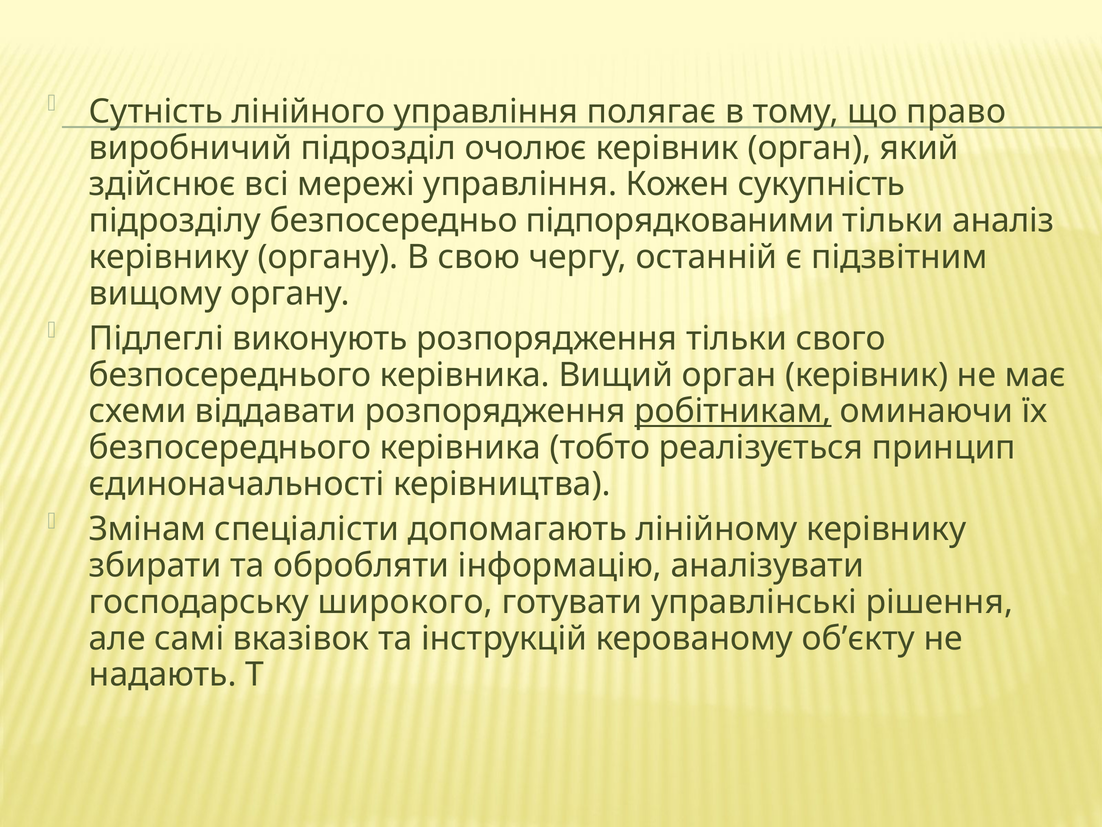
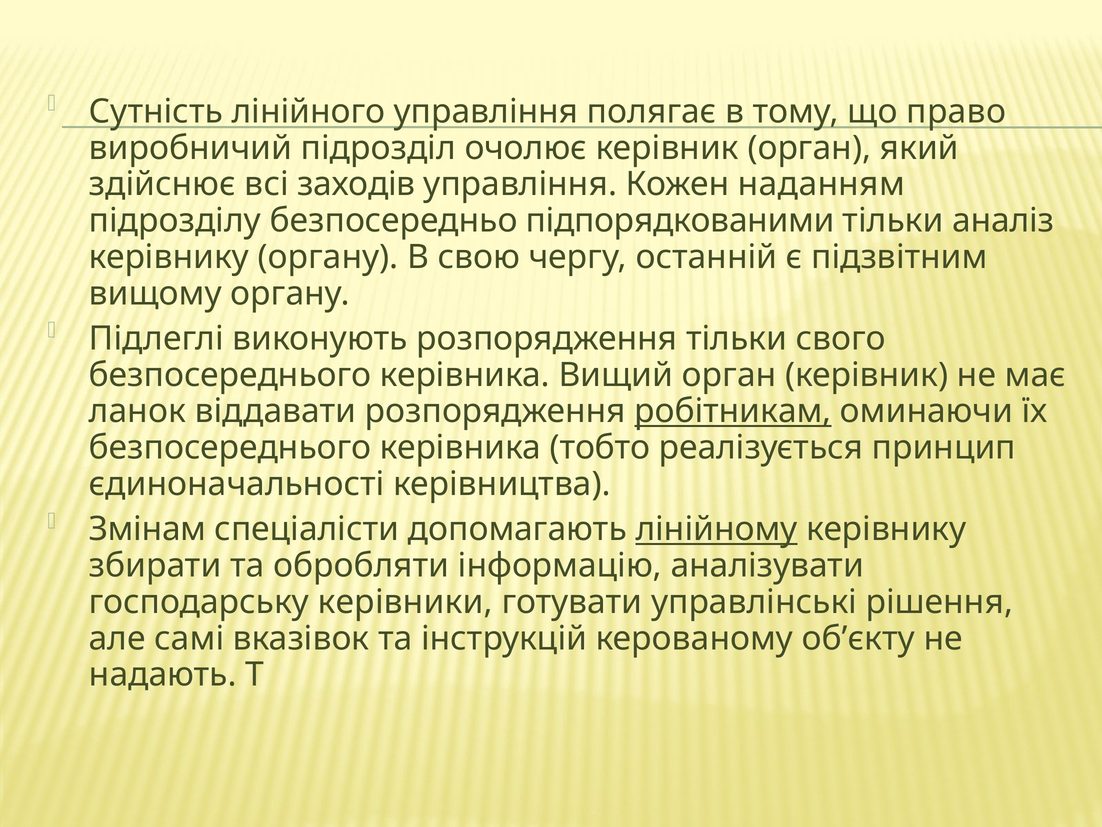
мережі: мережі -> заходів
сукупність: сукупність -> наданням
схеми: схеми -> ланок
лінійному underline: none -> present
широкого: широкого -> керівники
